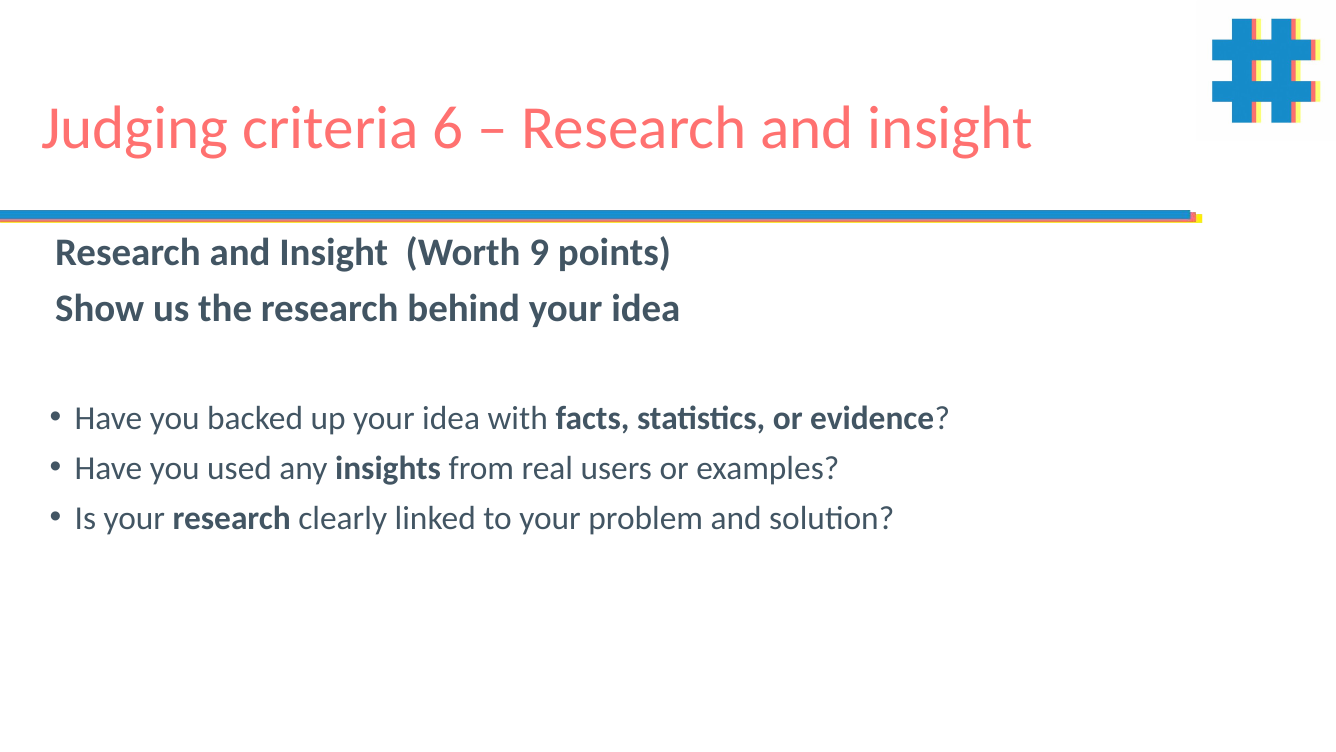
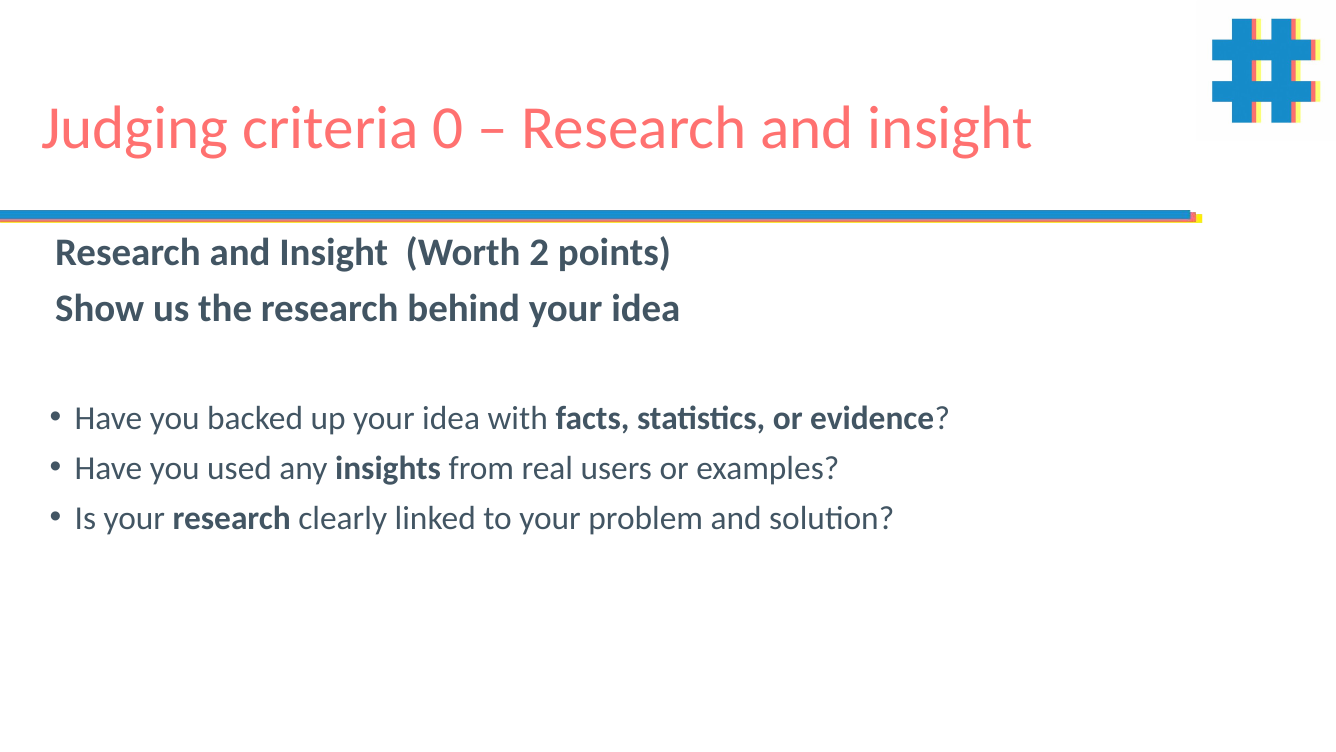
6: 6 -> 0
9: 9 -> 2
